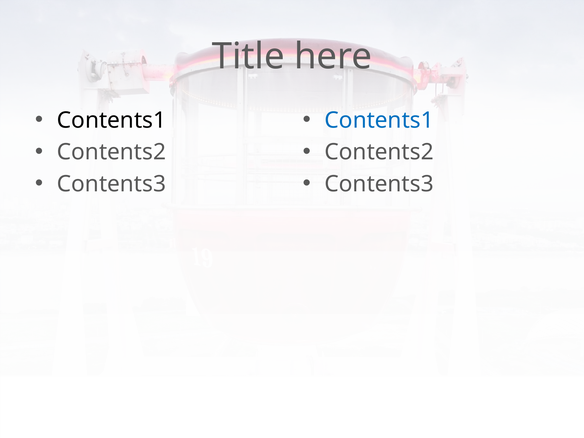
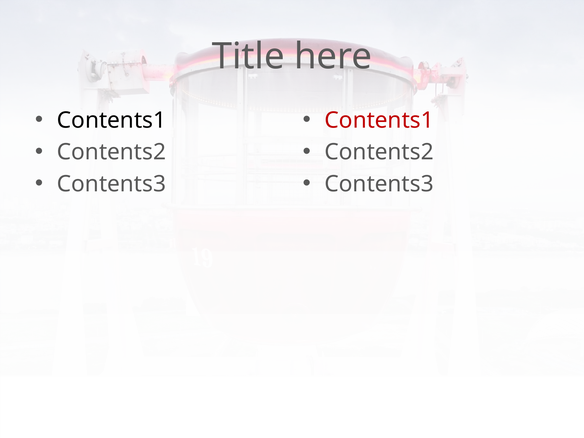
Contents1 at (379, 120) colour: blue -> red
